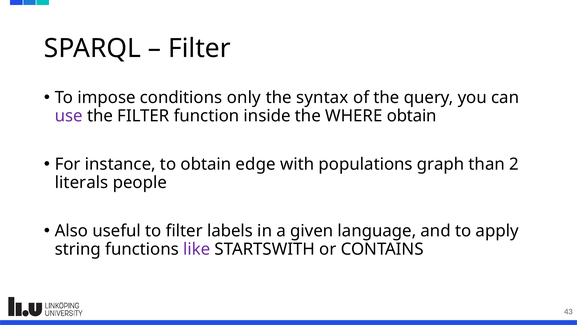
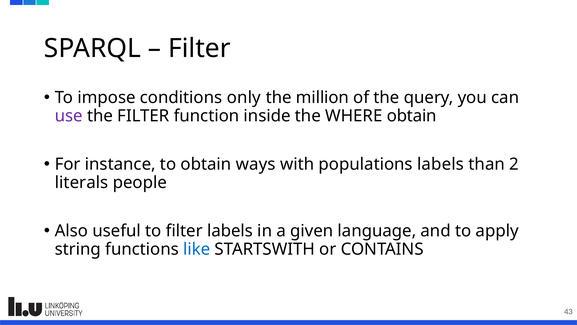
syntax: syntax -> million
edge: edge -> ways
populations graph: graph -> labels
like colour: purple -> blue
